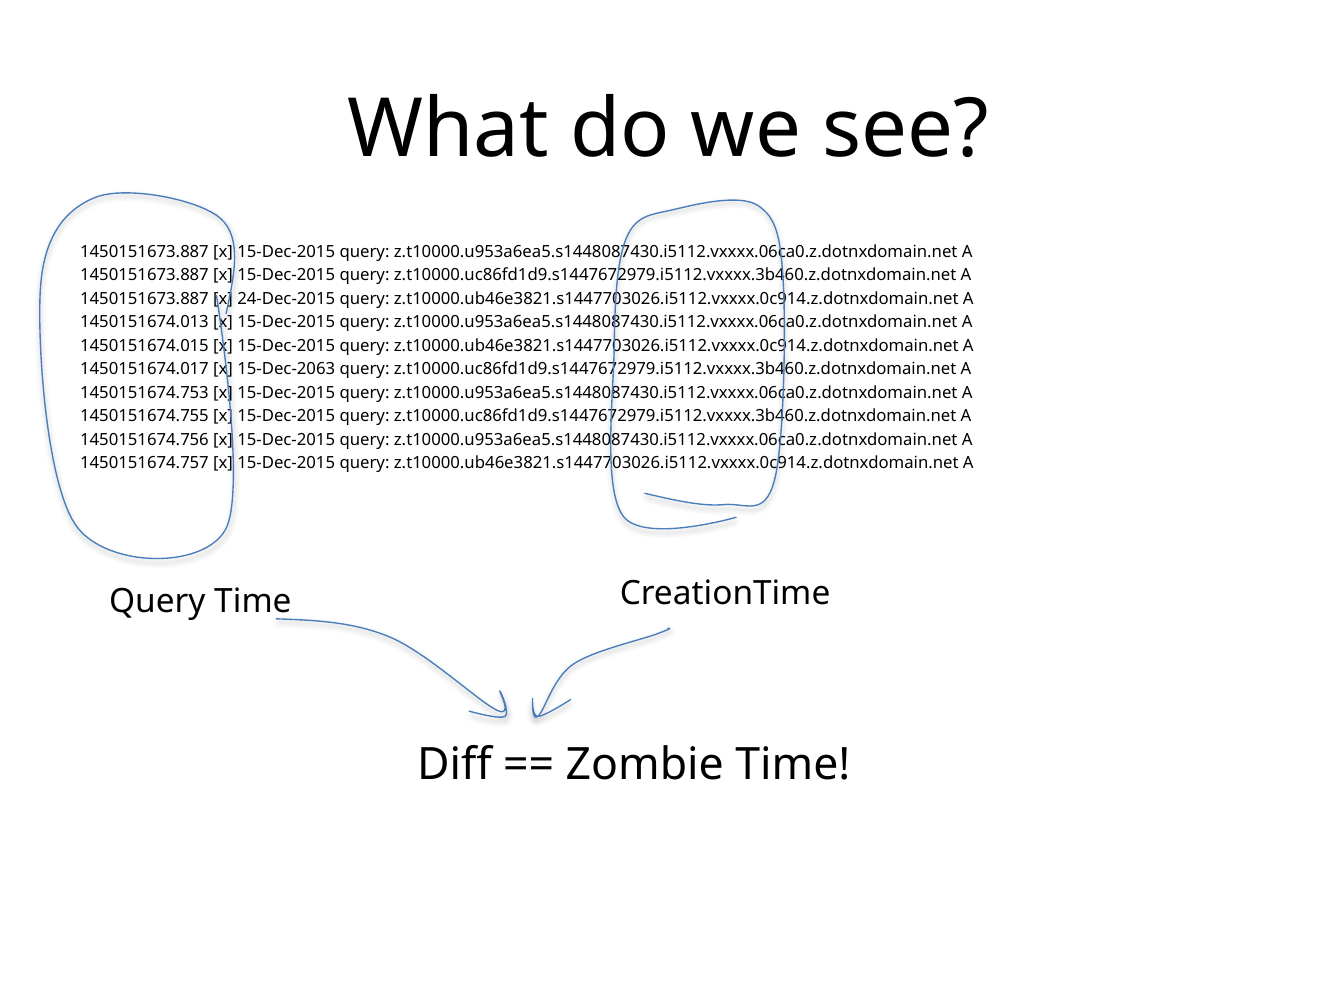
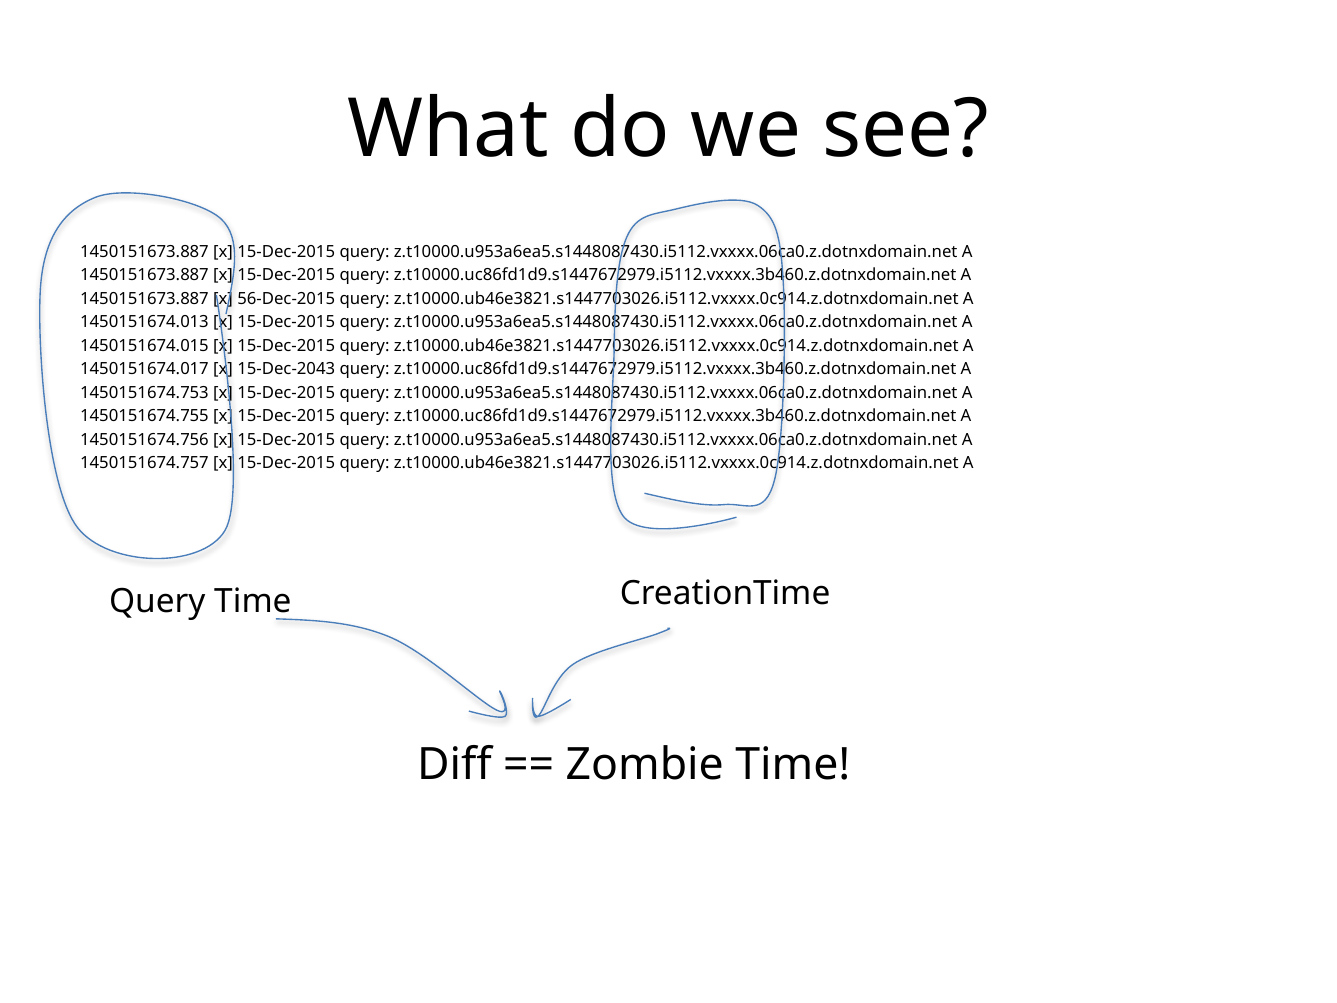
24-Dec-2015: 24-Dec-2015 -> 56-Dec-2015
15-Dec-2063: 15-Dec-2063 -> 15-Dec-2043
